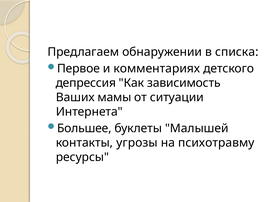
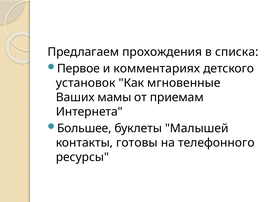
обнаружении: обнаружении -> прохождения
депрессия: депрессия -> установок
зависимость: зависимость -> мгновенные
ситуации: ситуации -> приемам
угрозы: угрозы -> готовы
психотравму: психотравму -> телефонного
